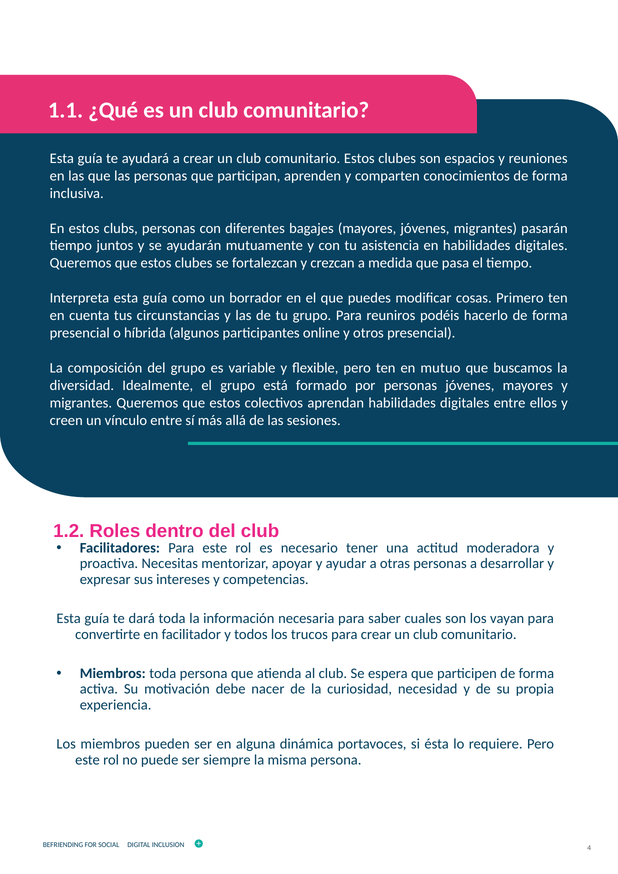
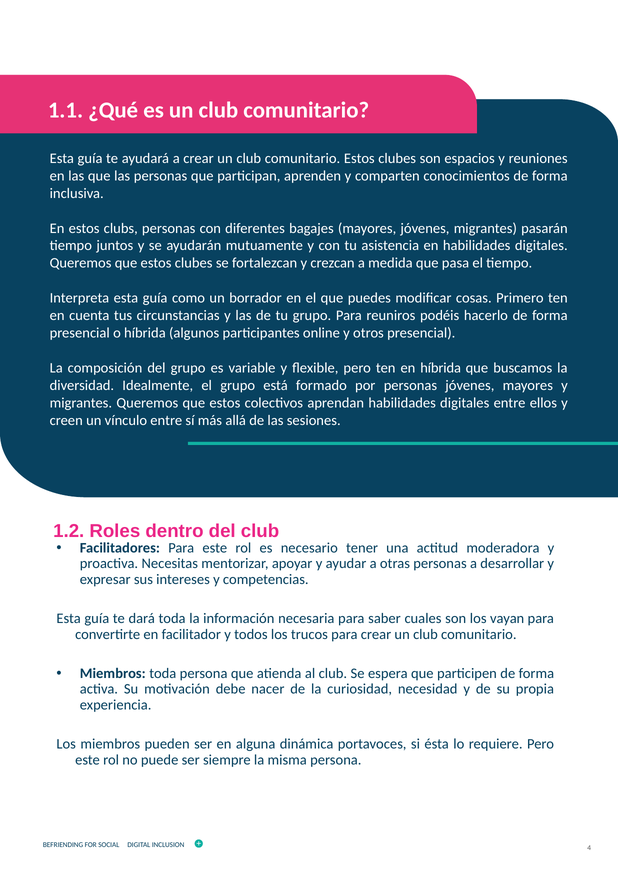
en mutuo: mutuo -> híbrida
